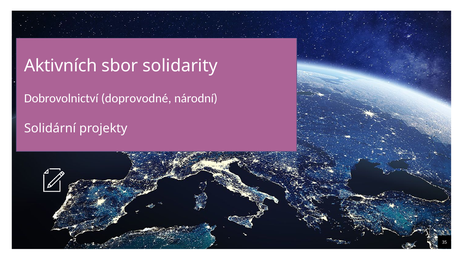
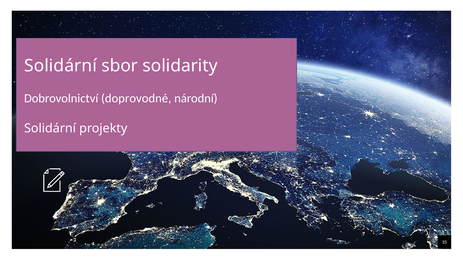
Aktivních at (61, 66): Aktivních -> Solidární
